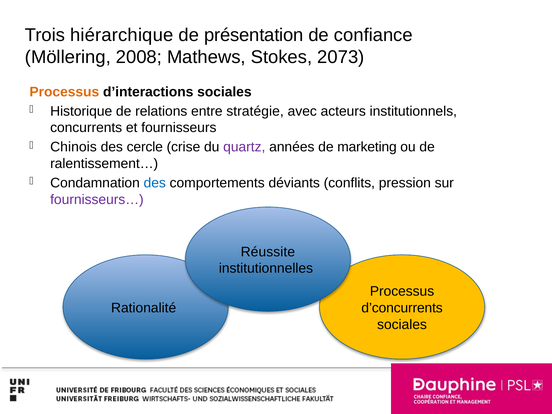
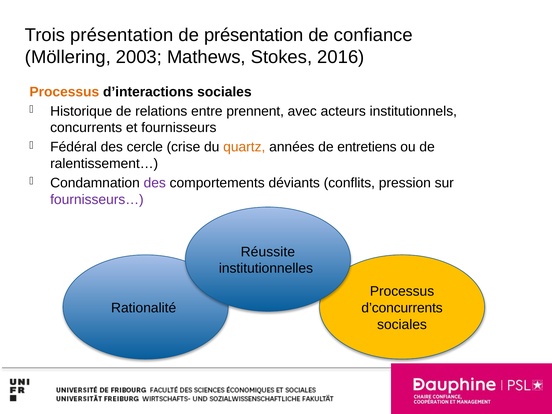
Trois hiérarchique: hiérarchique -> présentation
2008: 2008 -> 2003
2073: 2073 -> 2016
stratégie: stratégie -> prennent
Chinois: Chinois -> Fédéral
quartz colour: purple -> orange
marketing: marketing -> entretiens
des at (155, 183) colour: blue -> purple
